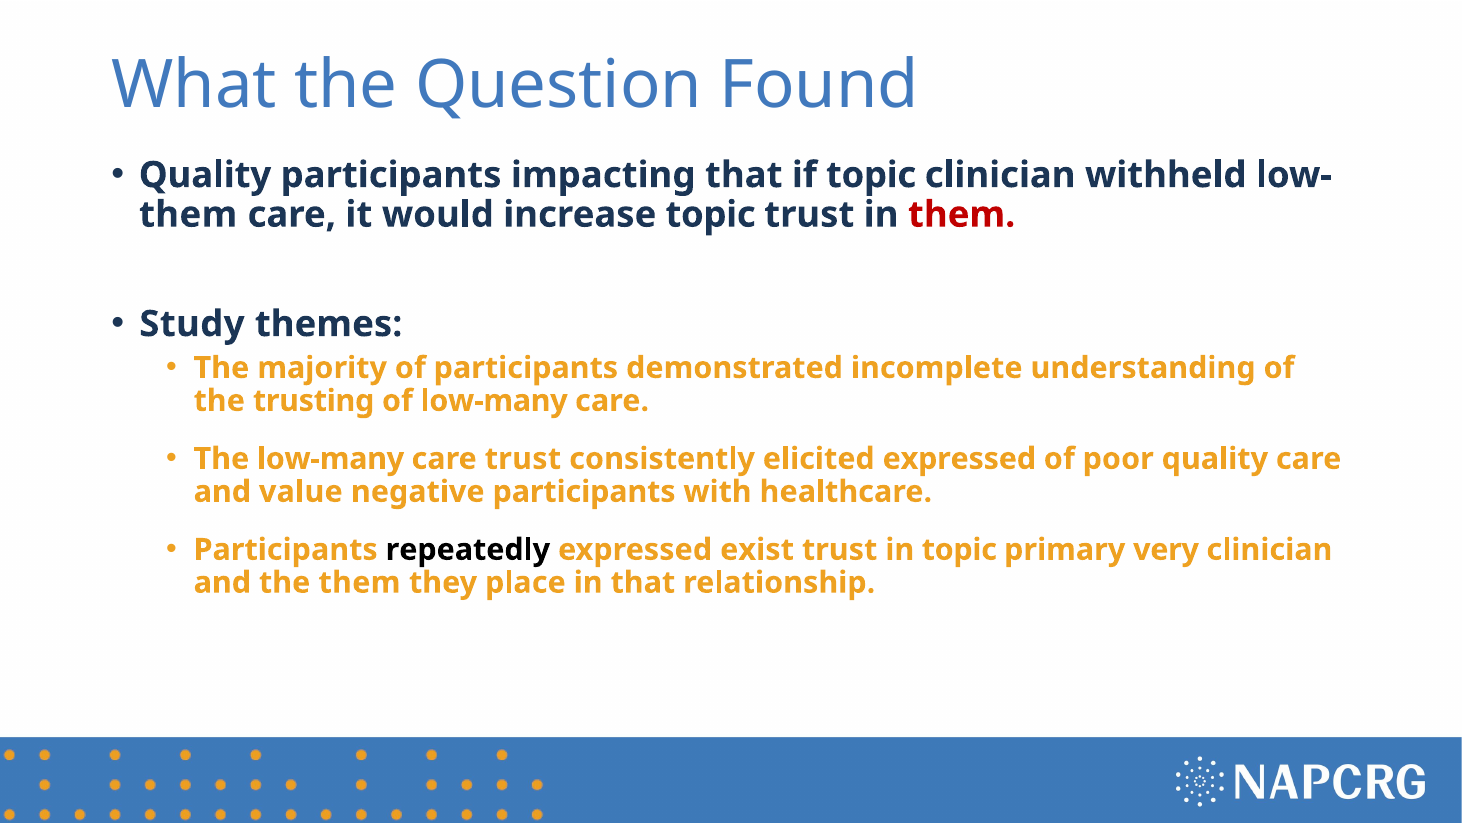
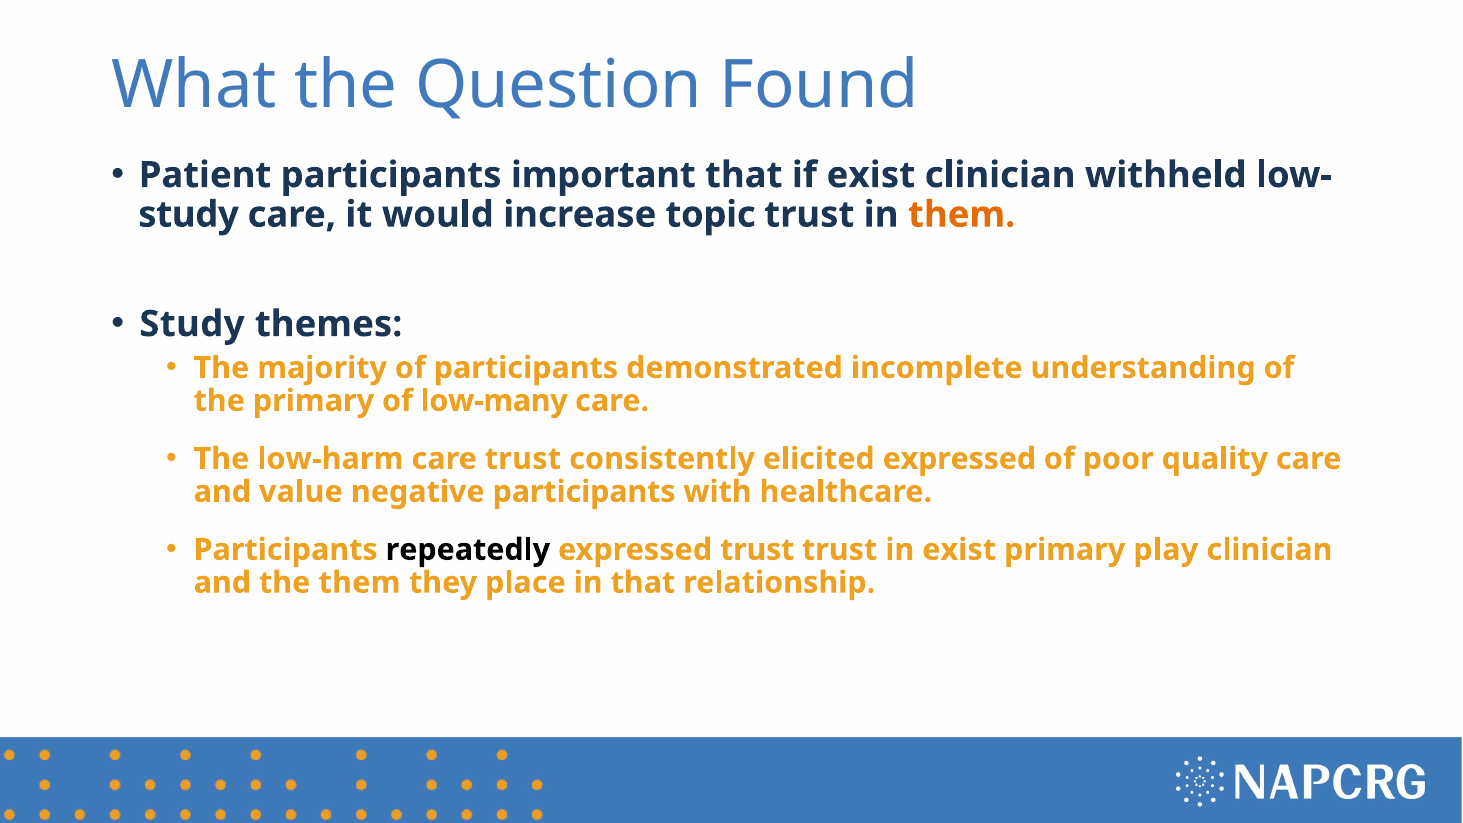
Quality at (205, 175): Quality -> Patient
impacting: impacting -> important
if topic: topic -> exist
them at (188, 215): them -> study
them at (962, 215) colour: red -> orange
the trusting: trusting -> primary
The low-many: low-many -> low-harm
expressed exist: exist -> trust
in topic: topic -> exist
very: very -> play
